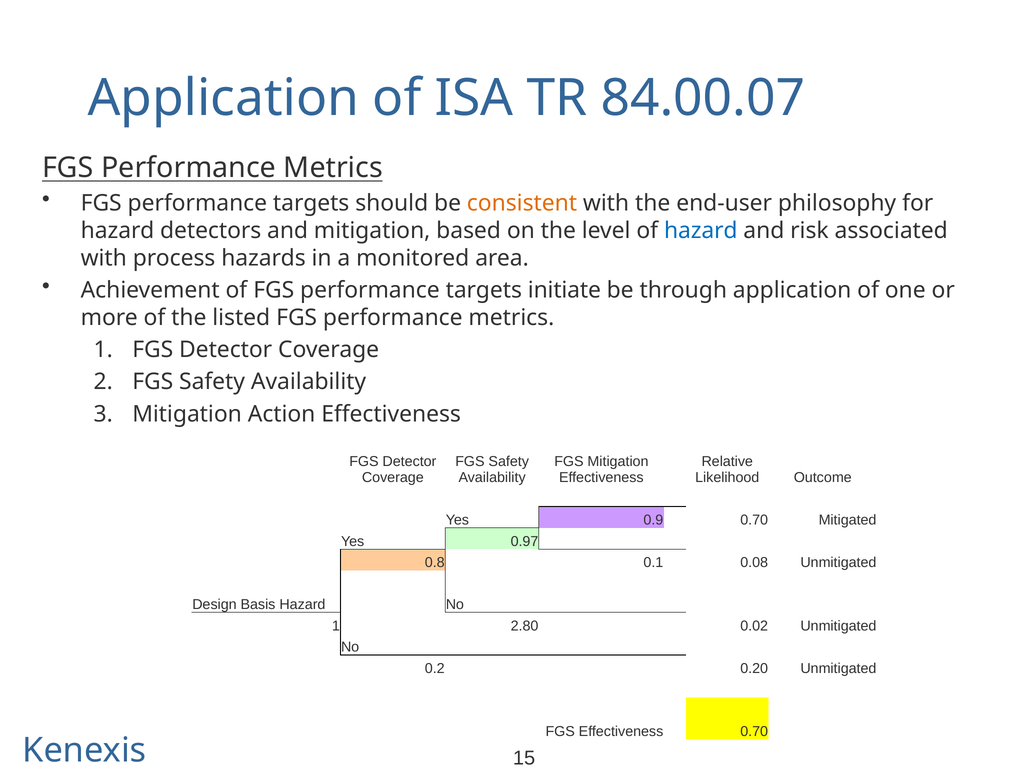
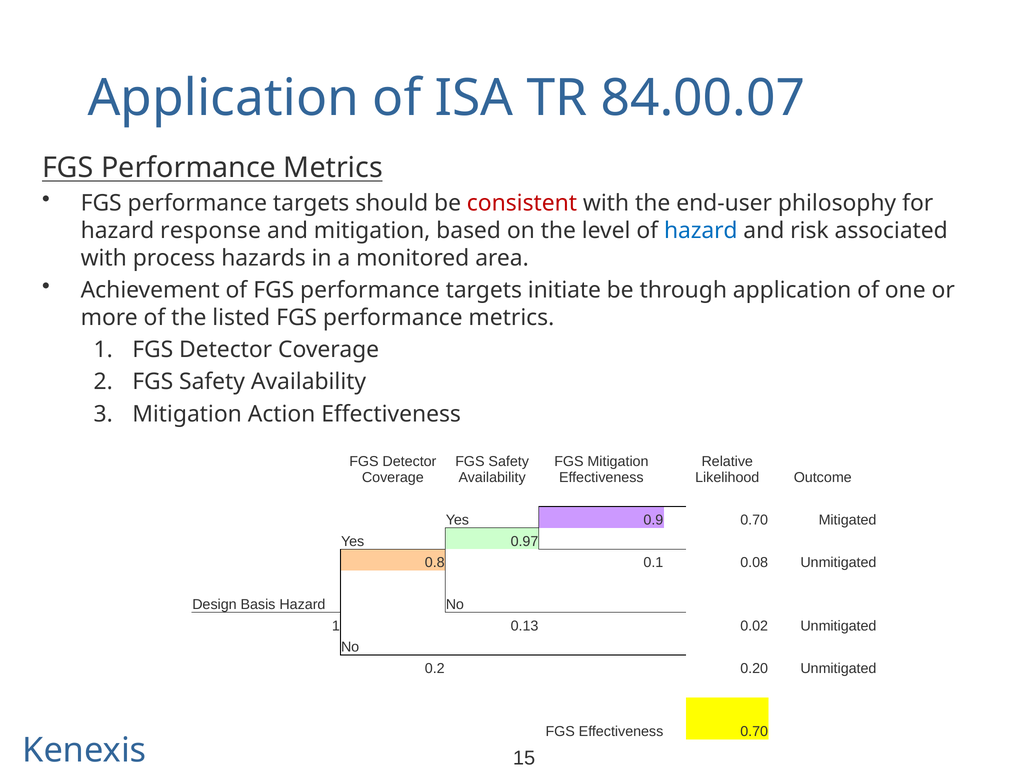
consistent colour: orange -> red
detectors: detectors -> response
2.80: 2.80 -> 0.13
